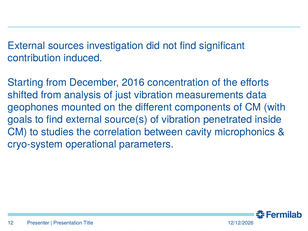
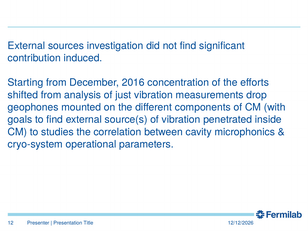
data: data -> drop
